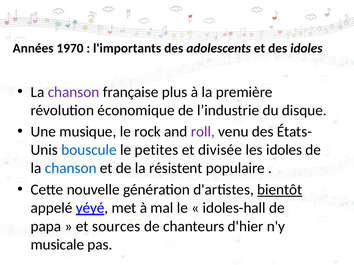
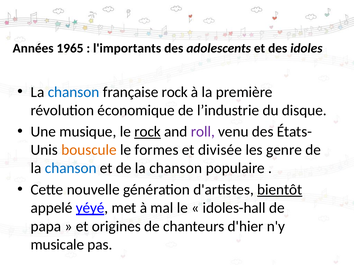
1970: 1970 -> 1965
chanson at (74, 92) colour: purple -> blue
française plus: plus -> rock
rock at (148, 132) underline: none -> present
bouscule colour: blue -> orange
petites: petites -> formes
les idoles: idoles -> genre
et de la résistent: résistent -> chanson
sources: sources -> origines
